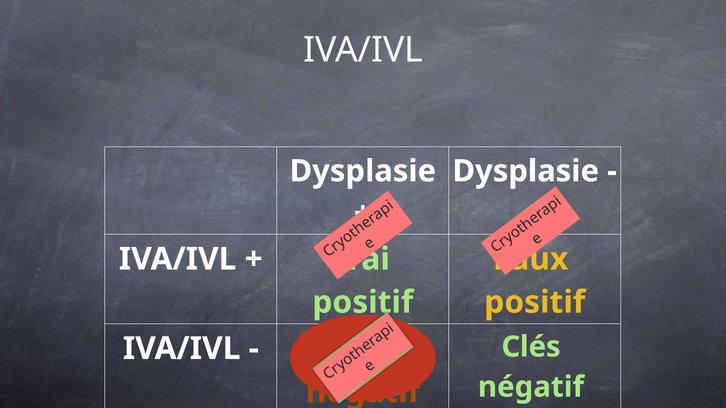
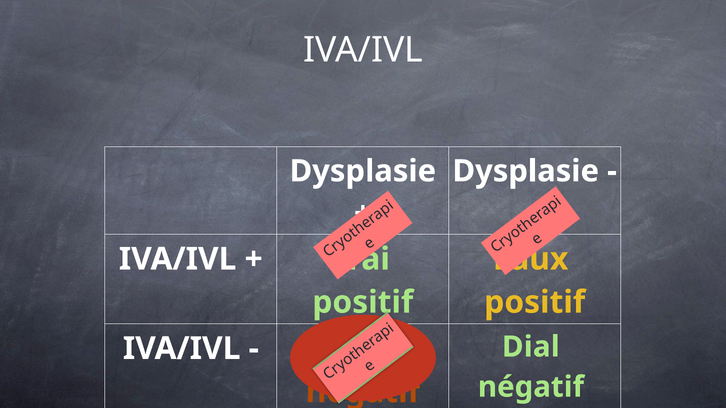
Clés: Clés -> Dial
